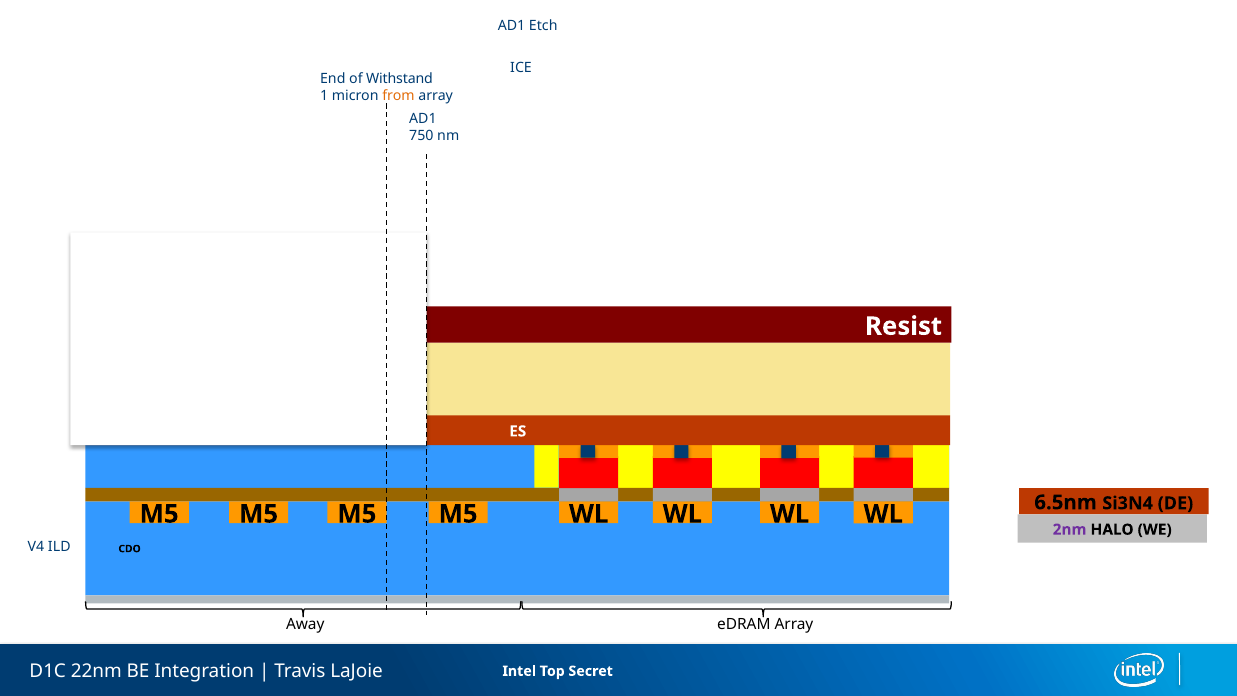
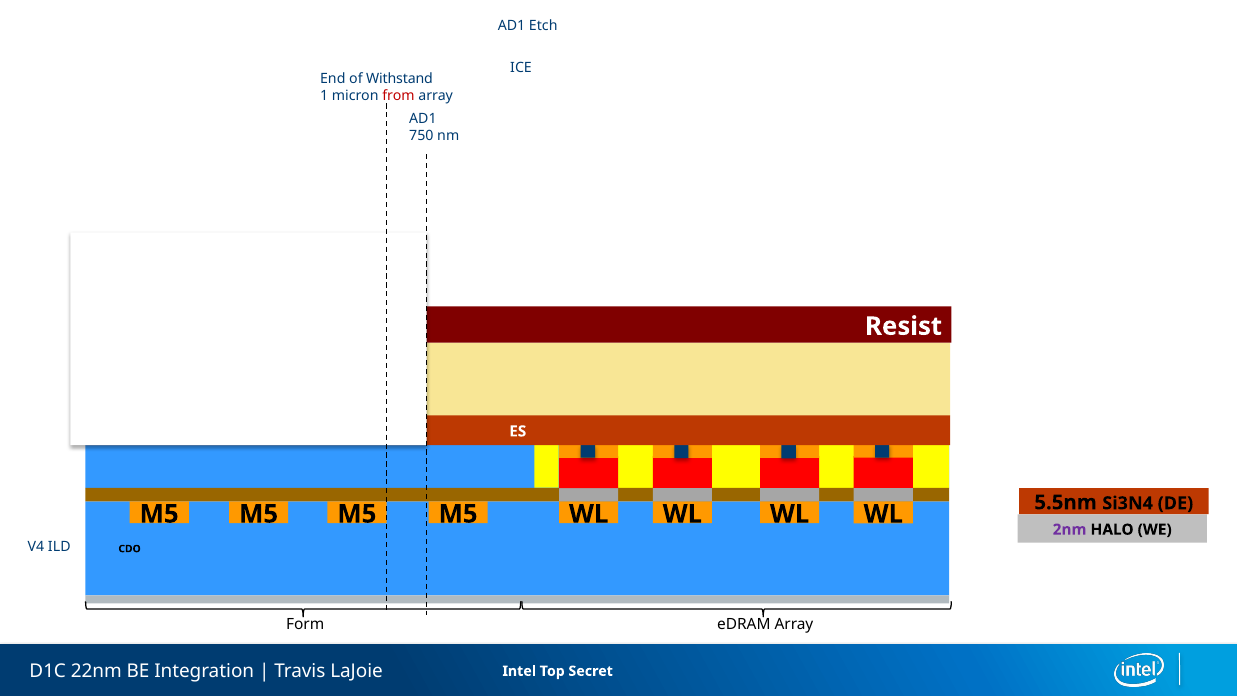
from colour: orange -> red
6.5nm: 6.5nm -> 5.5nm
Away: Away -> Form
